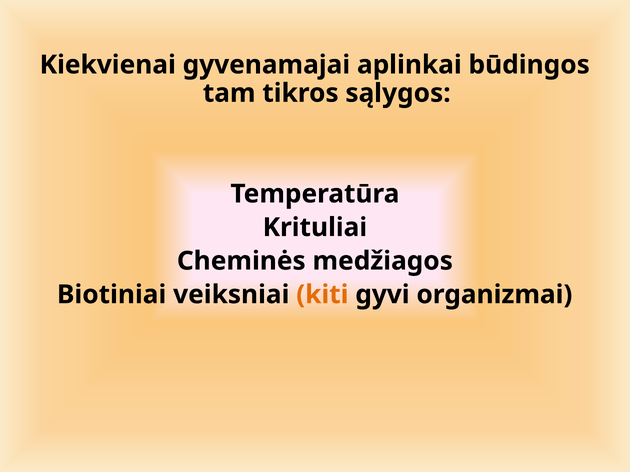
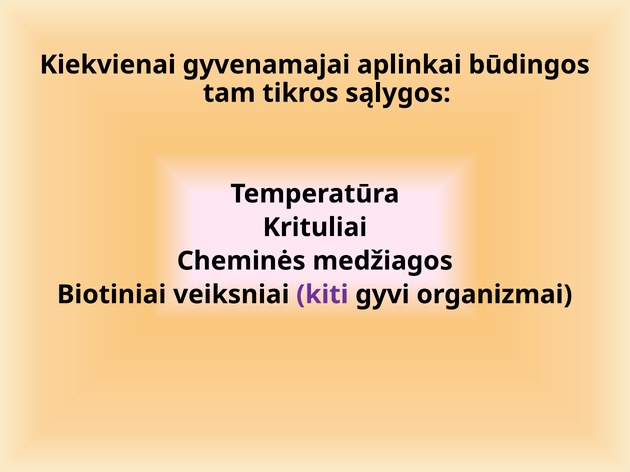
kiti colour: orange -> purple
